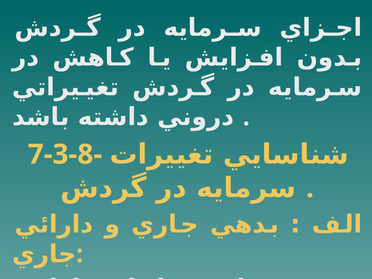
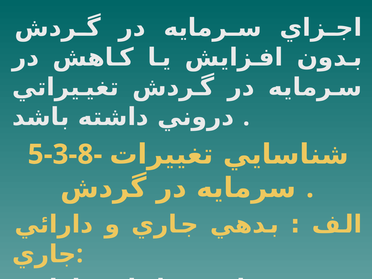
7-3-8-: 7-3-8- -> 5-3-8-
